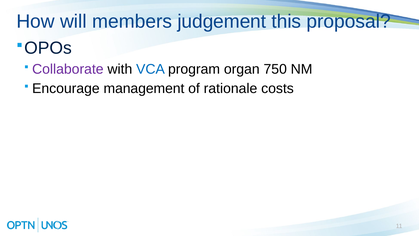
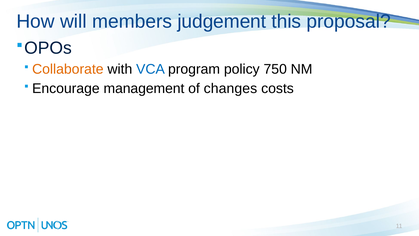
Collaborate colour: purple -> orange
organ: organ -> policy
rationale: rationale -> changes
